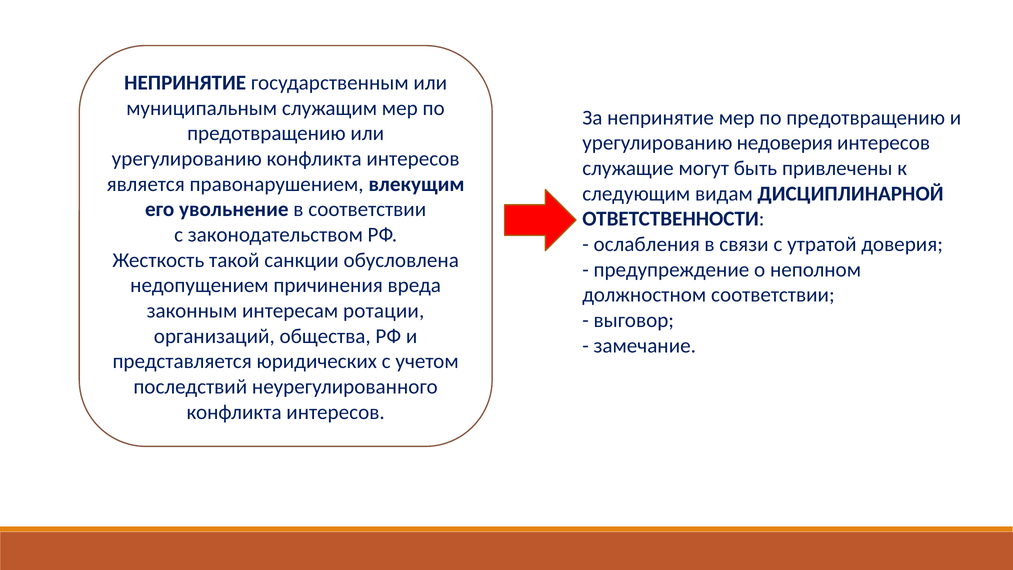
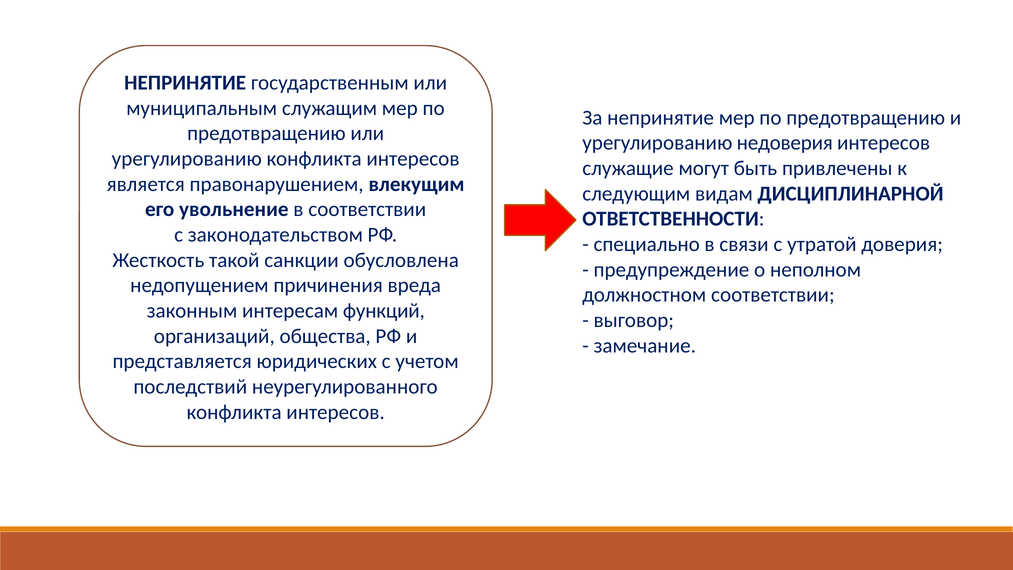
ослабления: ослабления -> специально
ротации: ротации -> функций
